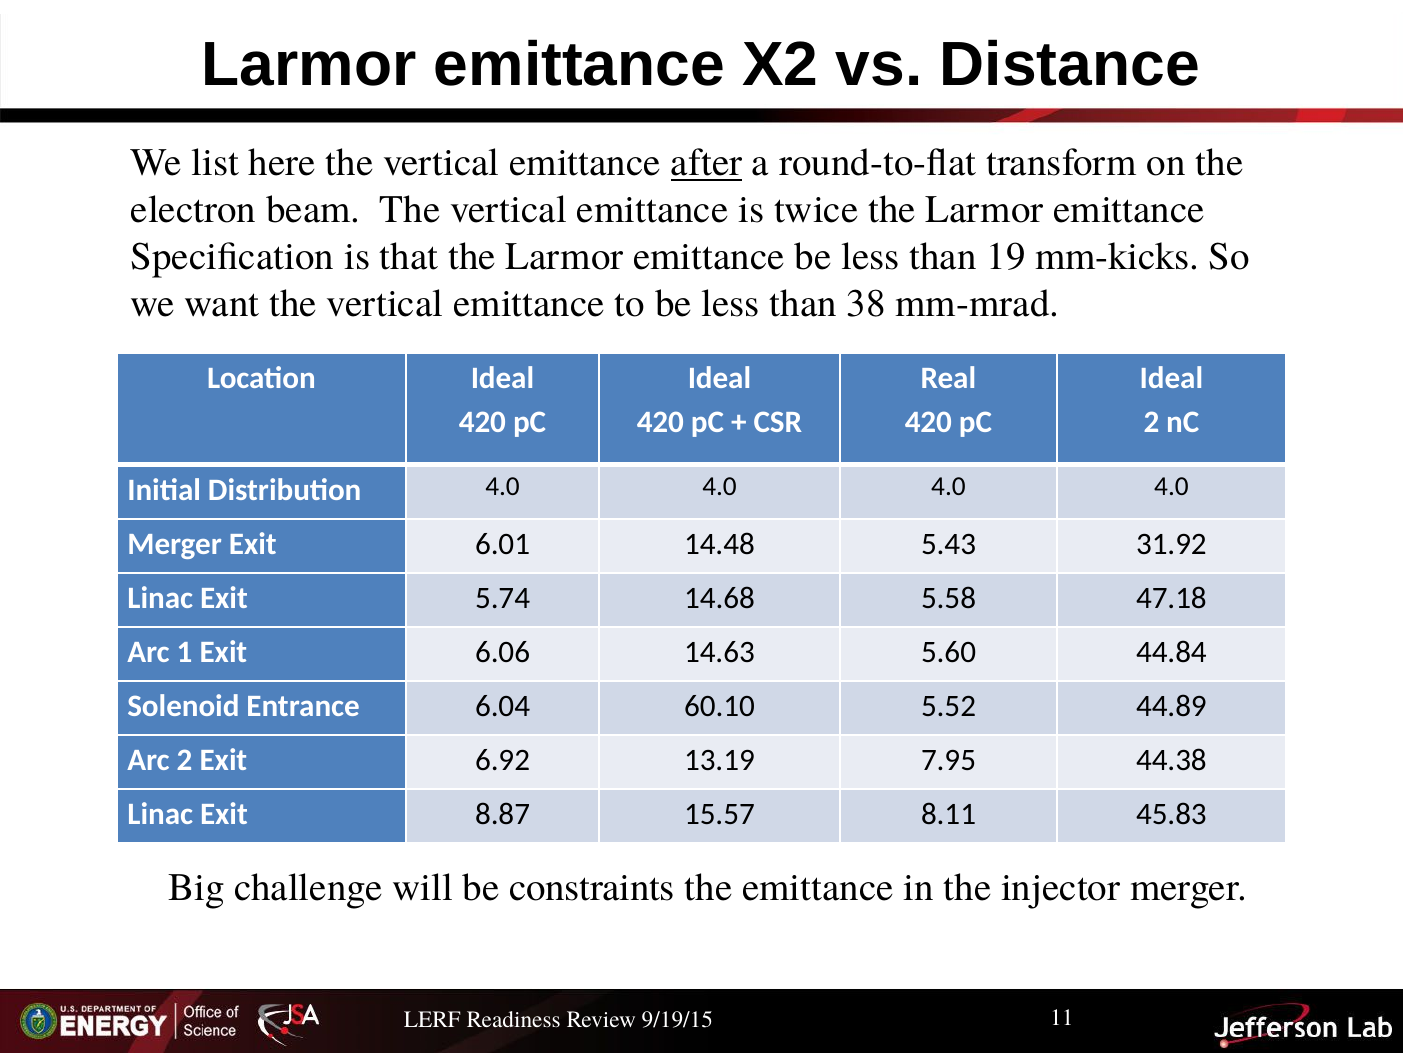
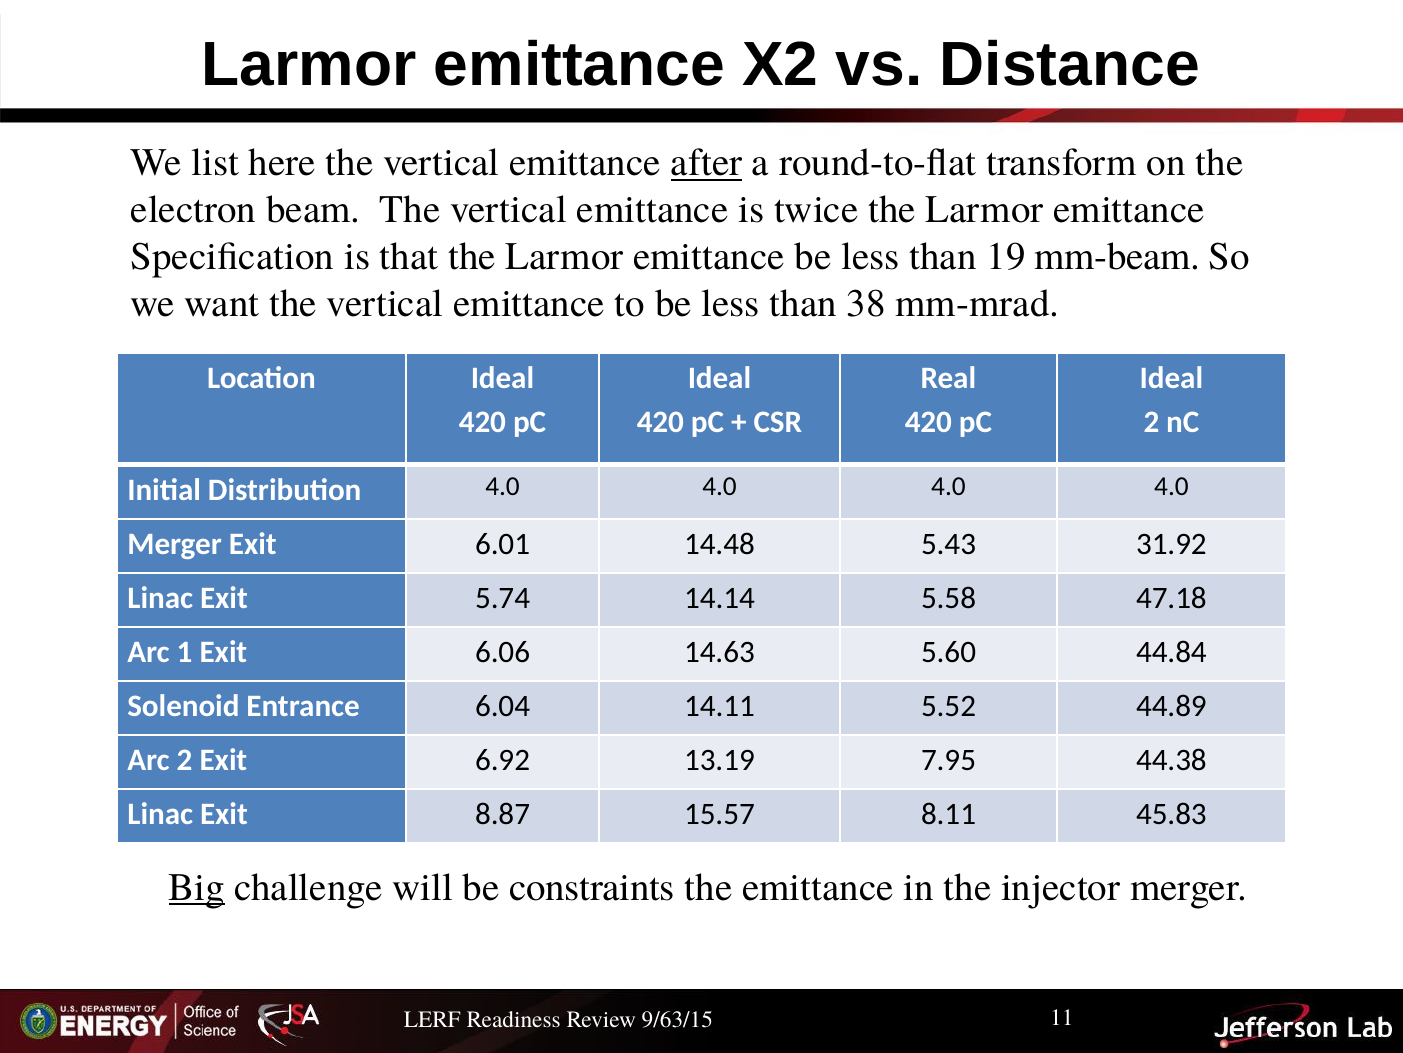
mm-kicks: mm-kicks -> mm-beam
14.68: 14.68 -> 14.14
60.10: 60.10 -> 14.11
Big underline: none -> present
9/19/15: 9/19/15 -> 9/63/15
